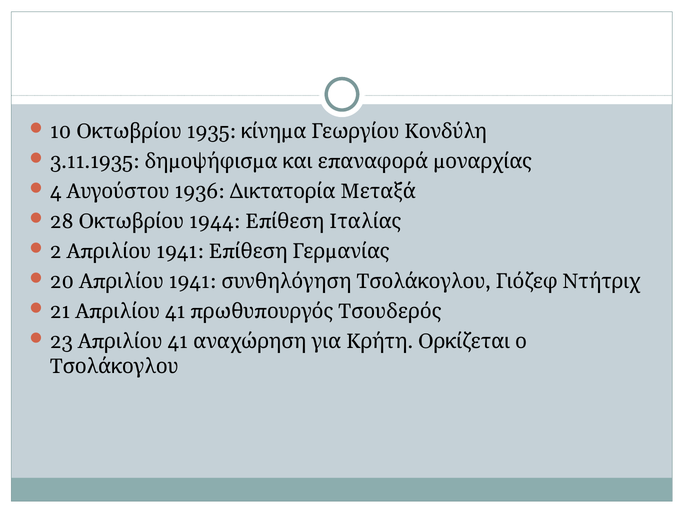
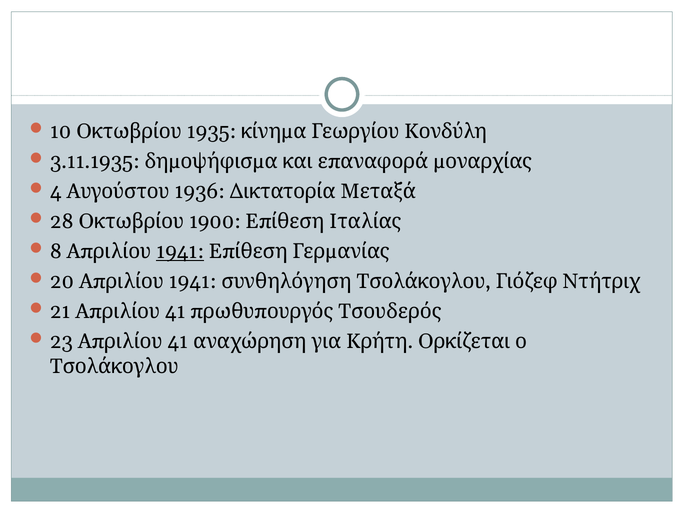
1944: 1944 -> 1900
2: 2 -> 8
1941 at (180, 251) underline: none -> present
